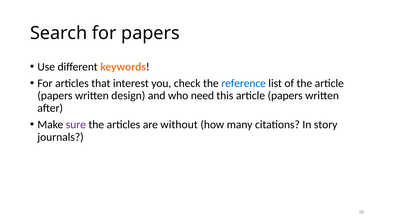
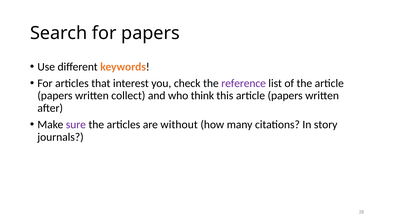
reference colour: blue -> purple
design: design -> collect
need: need -> think
